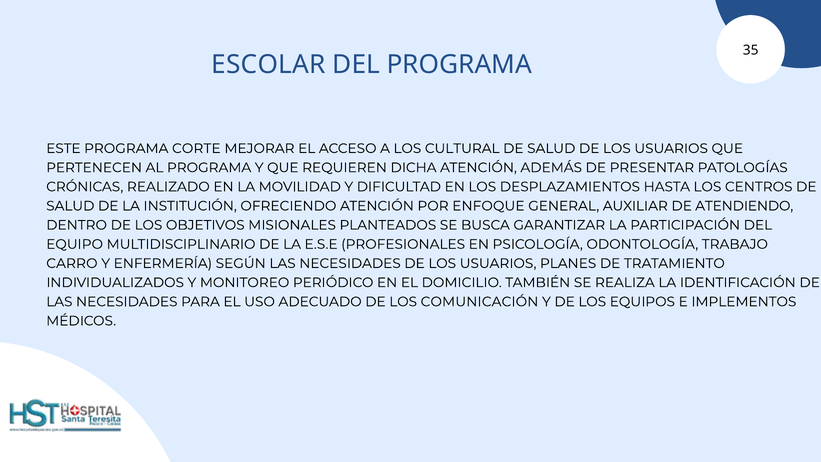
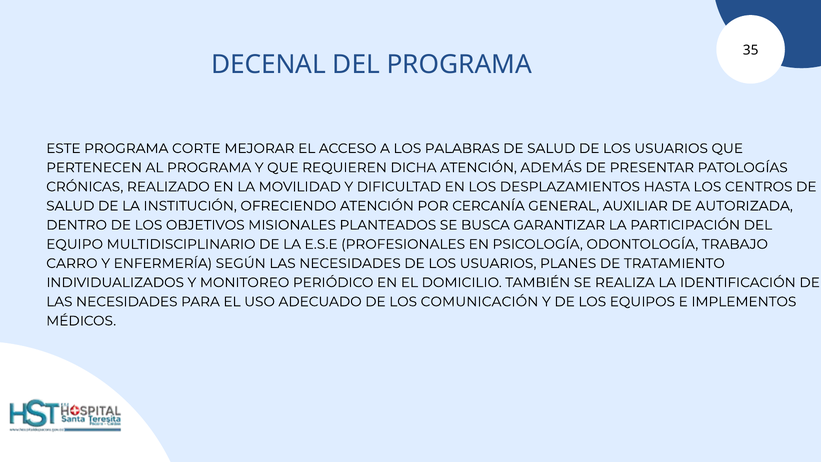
ESCOLAR: ESCOLAR -> DECENAL
CULTURAL: CULTURAL -> PALABRAS
ENFOQUE: ENFOQUE -> CERCANÍA
ATENDIENDO: ATENDIENDO -> AUTORIZADA
